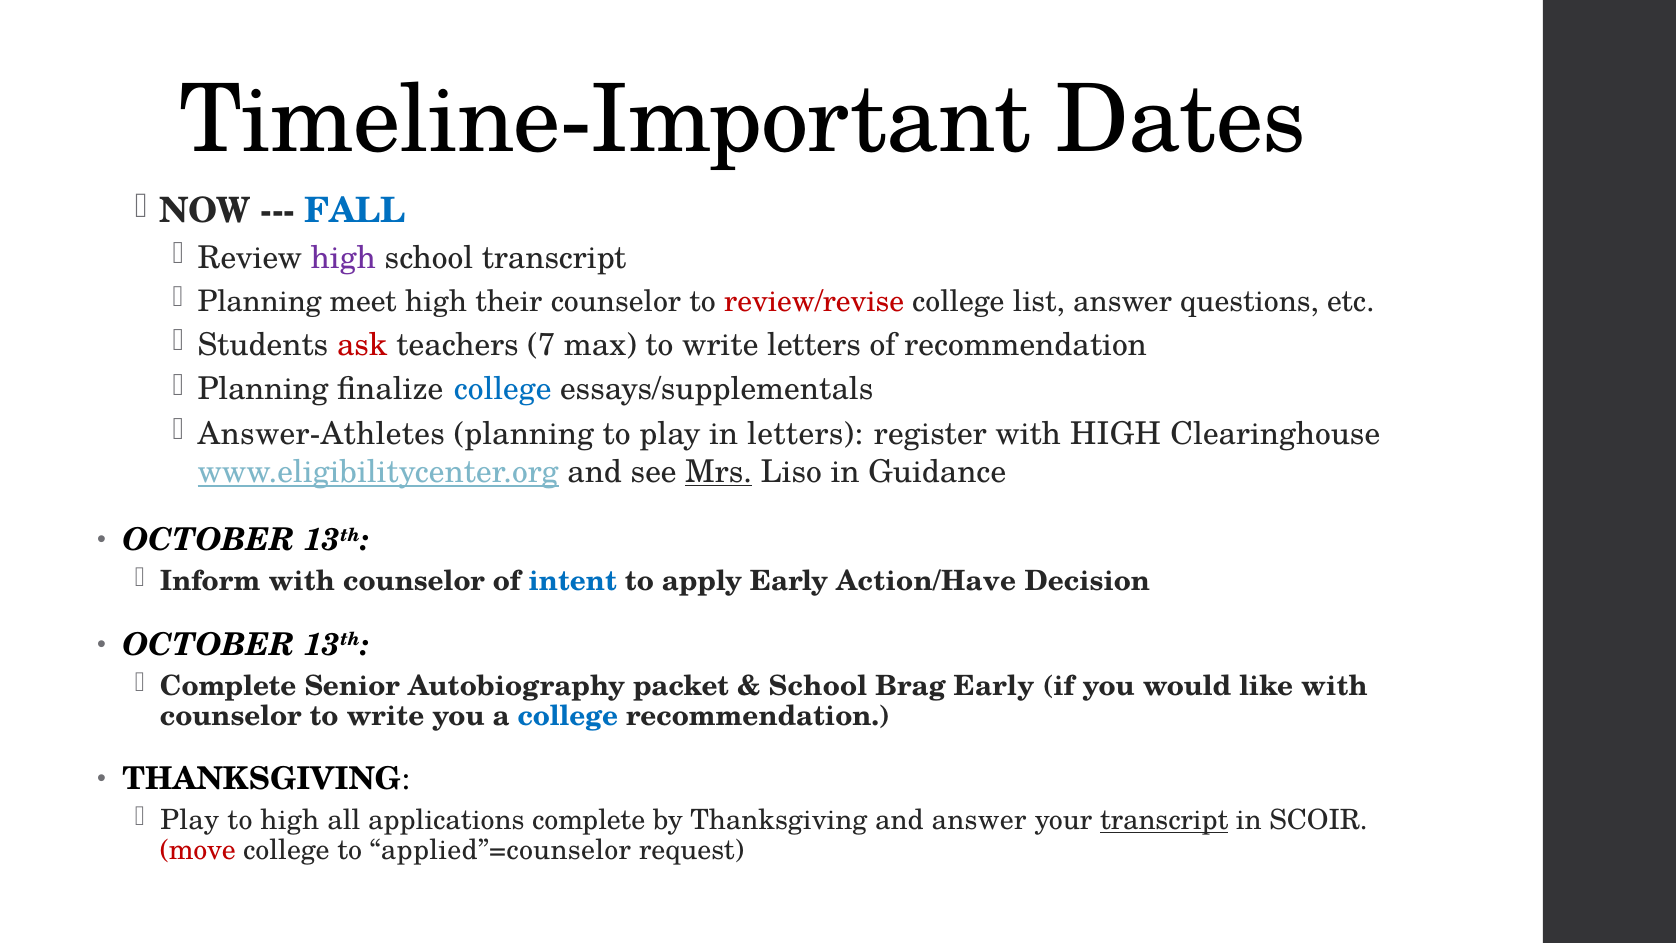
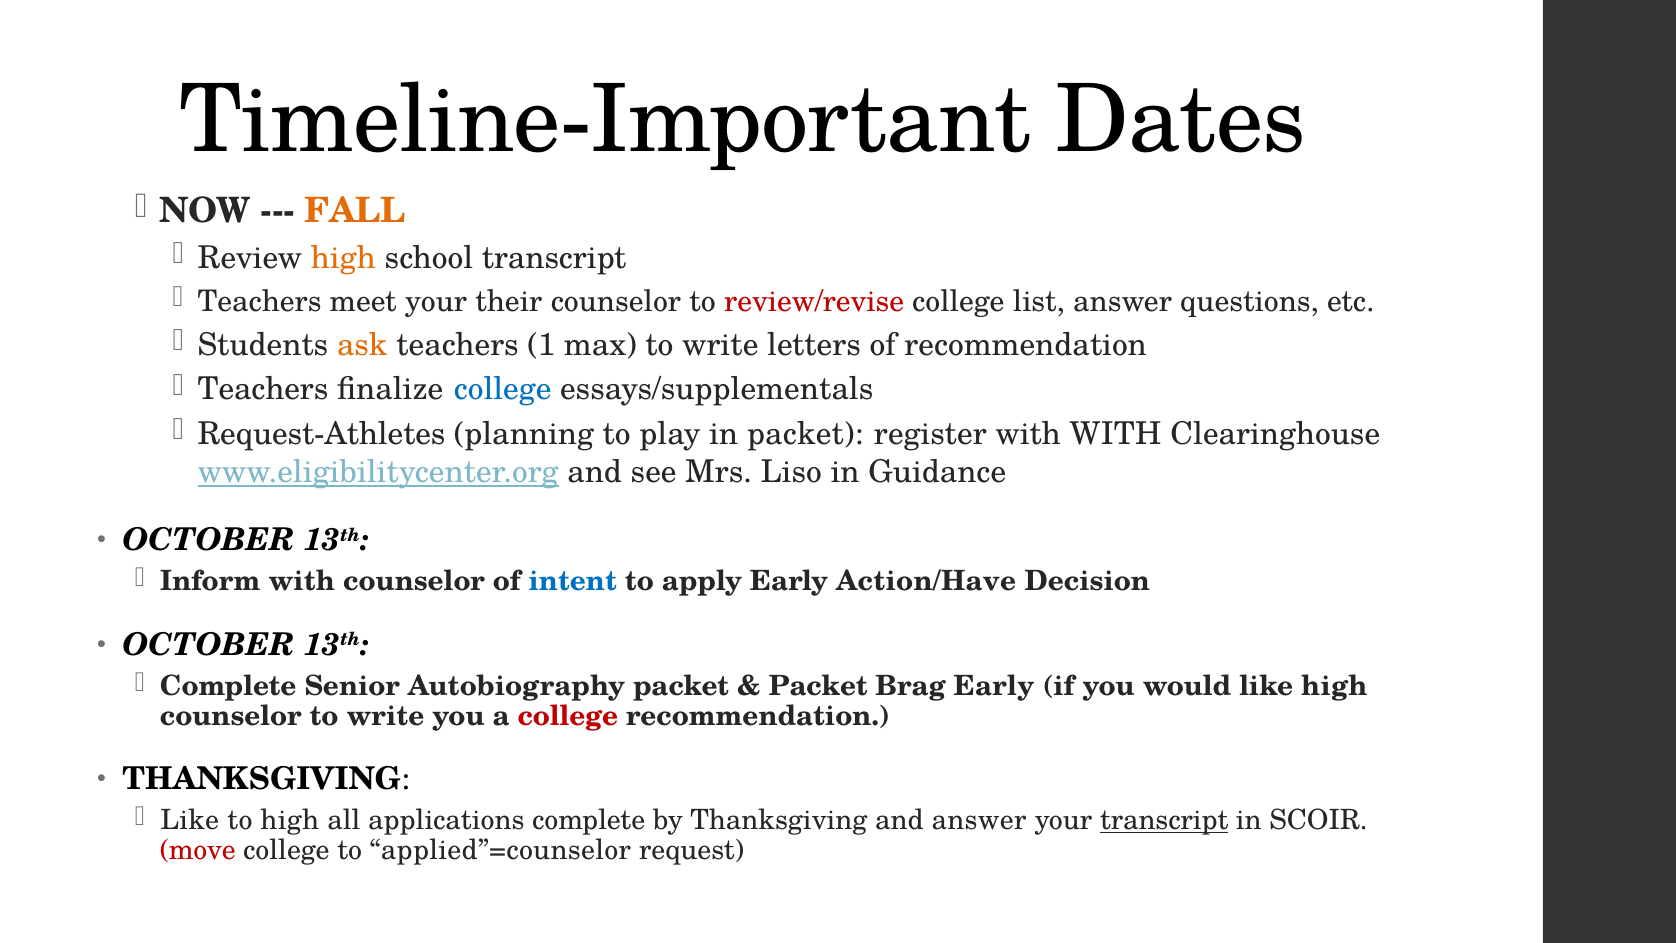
FALL colour: blue -> orange
high at (343, 258) colour: purple -> orange
Planning at (260, 301): Planning -> Teachers
meet high: high -> your
ask colour: red -> orange
7: 7 -> 1
Planning at (263, 389): Planning -> Teachers
Answer-Athletes: Answer-Athletes -> Request-Athletes
in letters: letters -> packet
with HIGH: HIGH -> WITH
Mrs underline: present -> none
School at (818, 686): School -> Packet
like with: with -> high
college at (568, 716) colour: blue -> red
Play at (190, 820): Play -> Like
